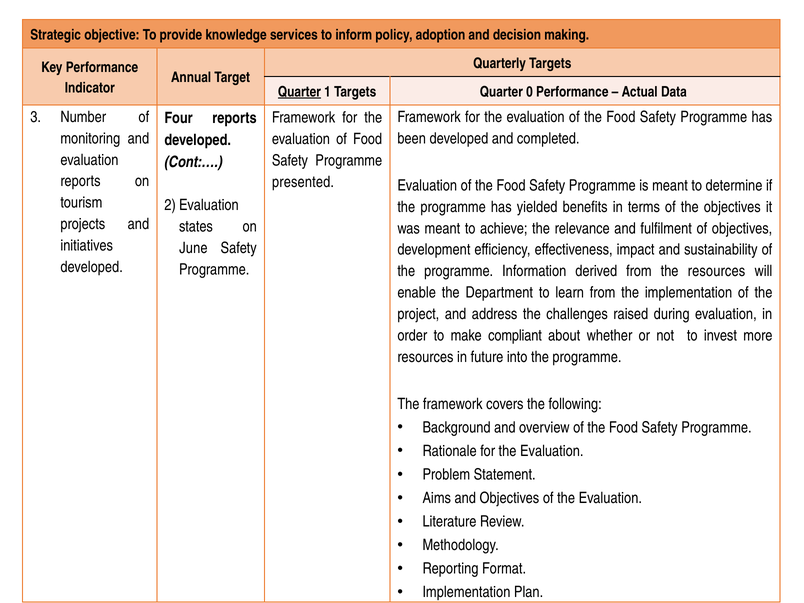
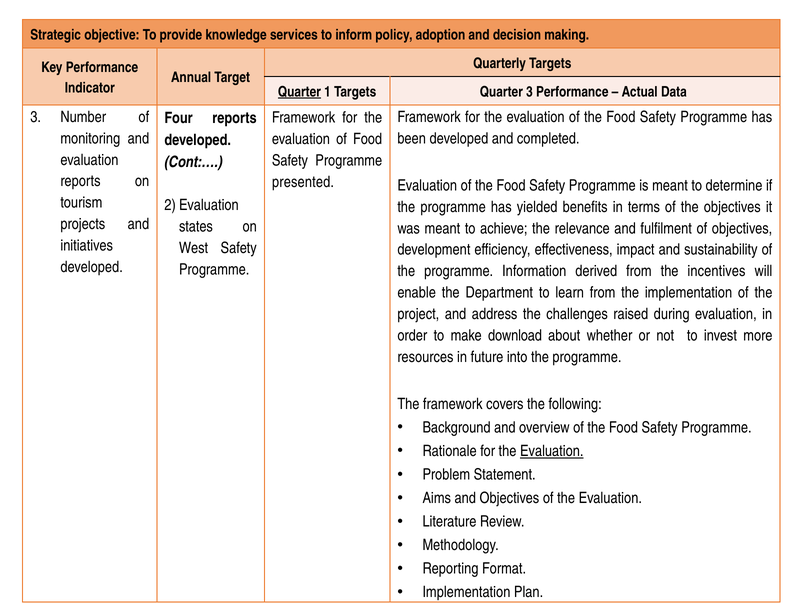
Quarter 0: 0 -> 3
June: June -> West
the resources: resources -> incentives
compliant: compliant -> download
Evaluation at (552, 451) underline: none -> present
